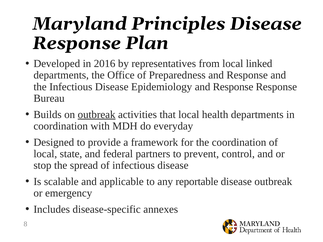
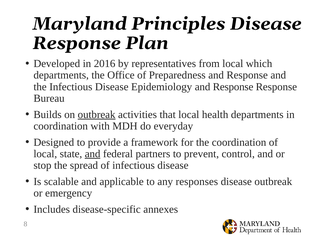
linked: linked -> which
and at (93, 154) underline: none -> present
reportable: reportable -> responses
